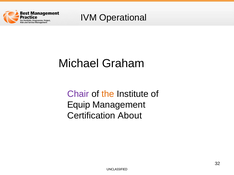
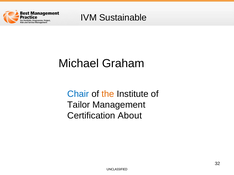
Operational: Operational -> Sustainable
Chair colour: purple -> blue
Equip: Equip -> Tailor
